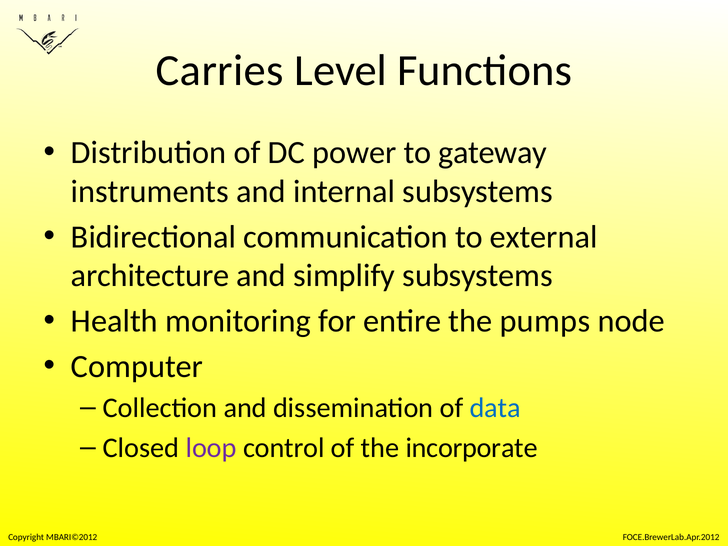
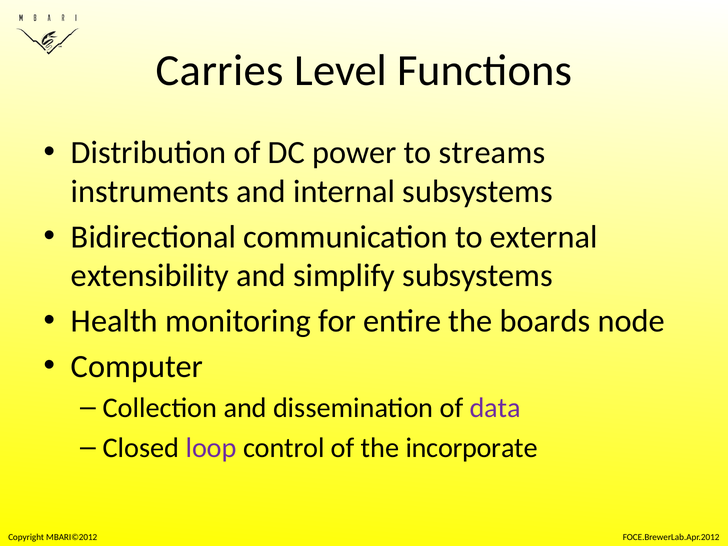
gateway: gateway -> streams
architecture: architecture -> extensibility
pumps: pumps -> boards
data colour: blue -> purple
